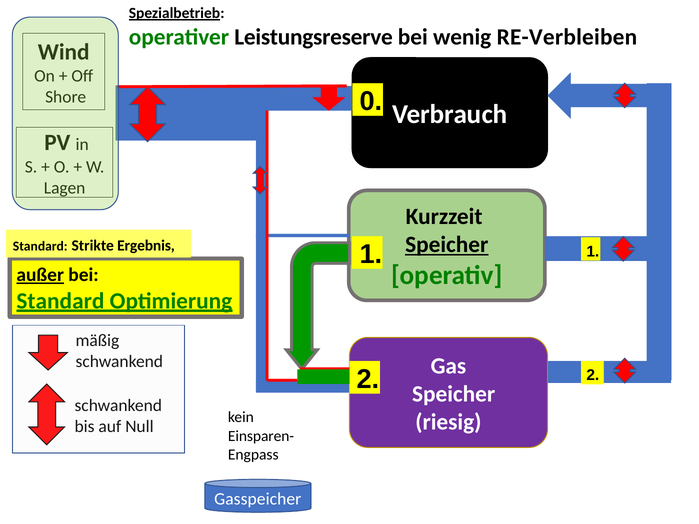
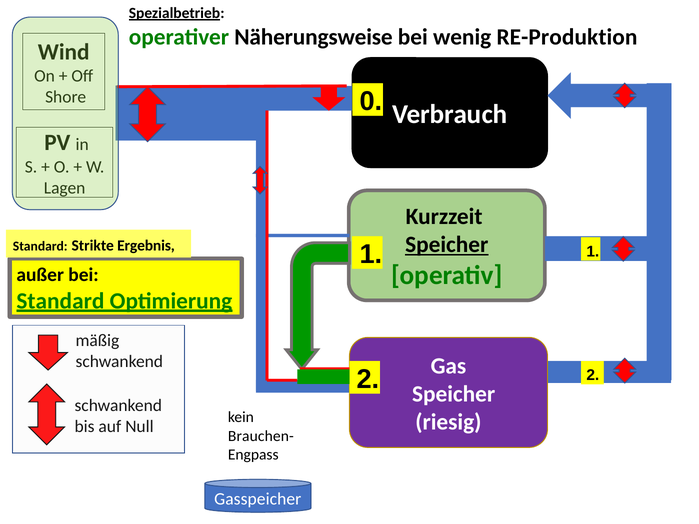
Leistungsreserve: Leistungsreserve -> Näherungsweise
RE-Verbleiben: RE-Verbleiben -> RE-Produktion
außer underline: present -> none
Einsparen-: Einsparen- -> Brauchen-
